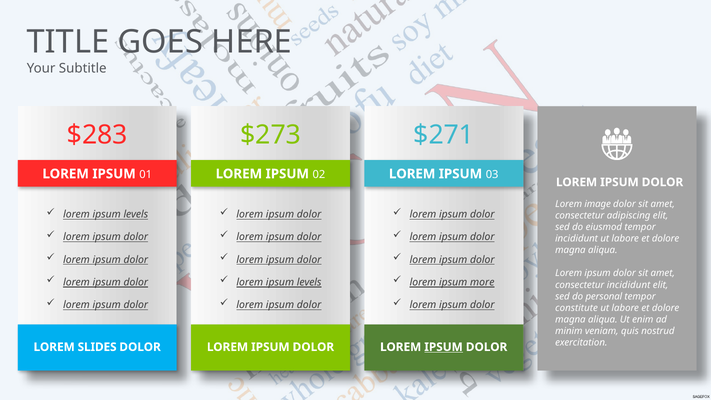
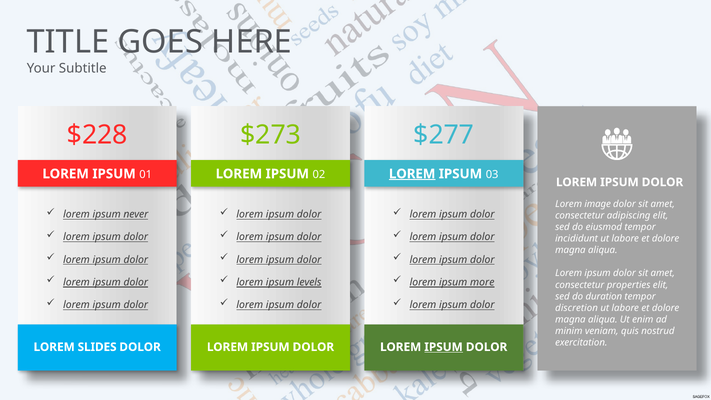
$283: $283 -> $228
$271: $271 -> $277
LOREM at (412, 174) underline: none -> present
levels at (136, 214): levels -> never
consectetur incididunt: incididunt -> properties
personal: personal -> duration
constitute: constitute -> discretion
